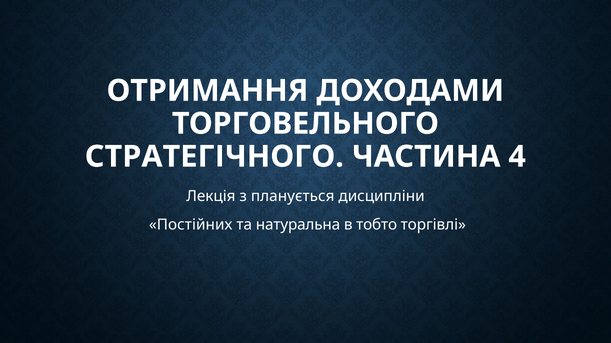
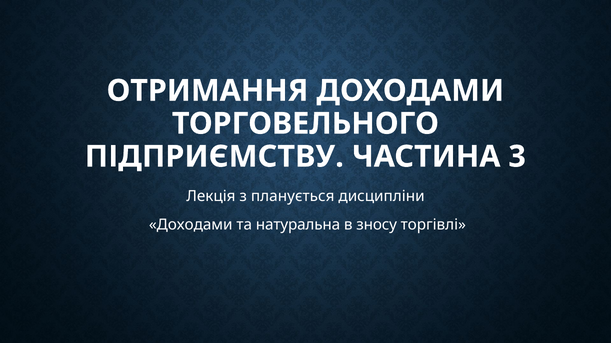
СТРАТЕГІЧНОГО: СТРАТЕГІЧНОГО -> ПІДПРИЄМСТВУ
4: 4 -> 3
Постійних at (191, 225): Постійних -> Доходами
тобто: тобто -> зносу
